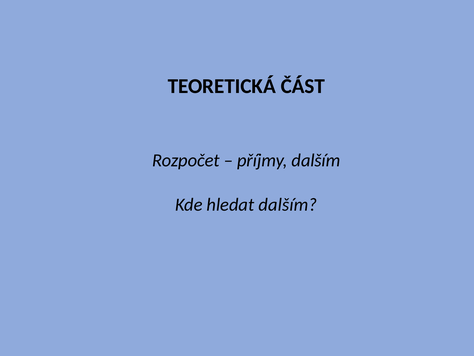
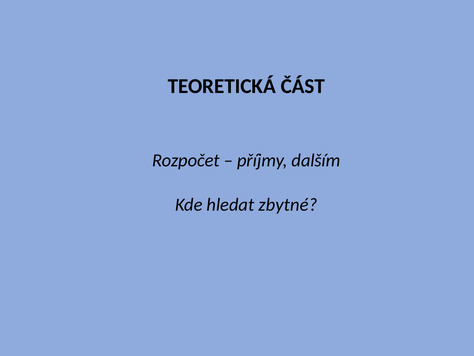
hledat dalším: dalším -> zbytné
